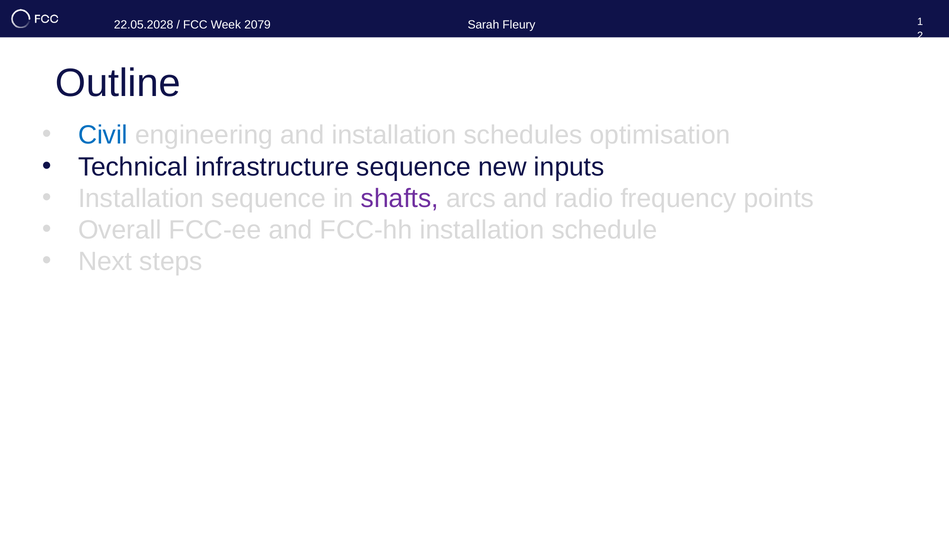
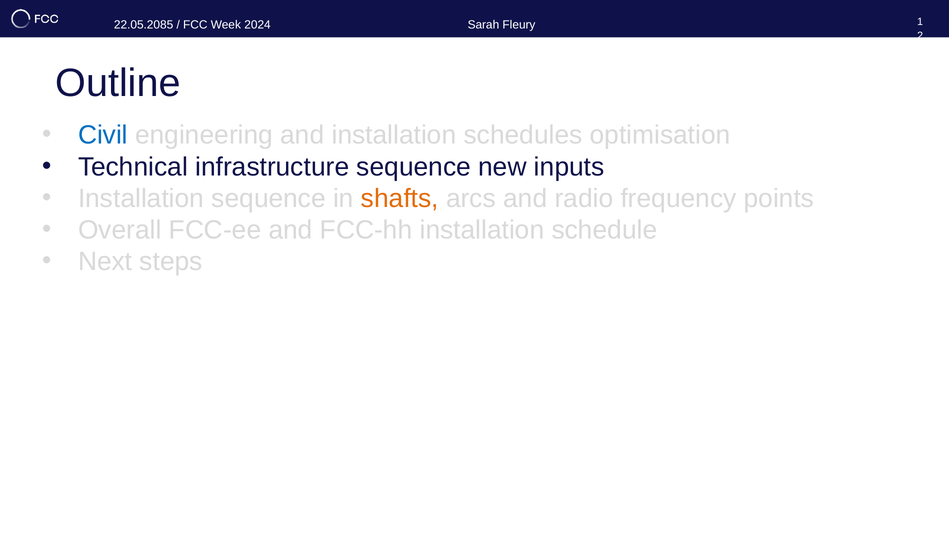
22.05.2028: 22.05.2028 -> 22.05.2085
2079: 2079 -> 2024
shafts colour: purple -> orange
